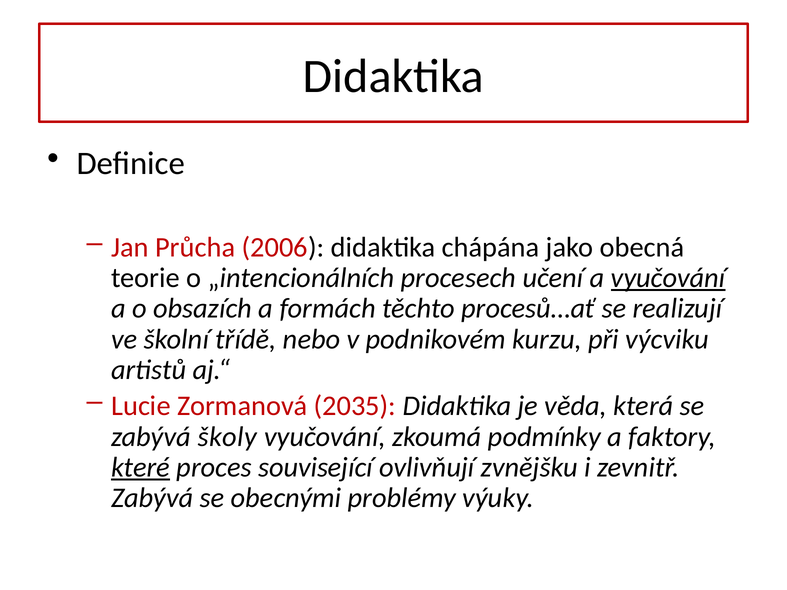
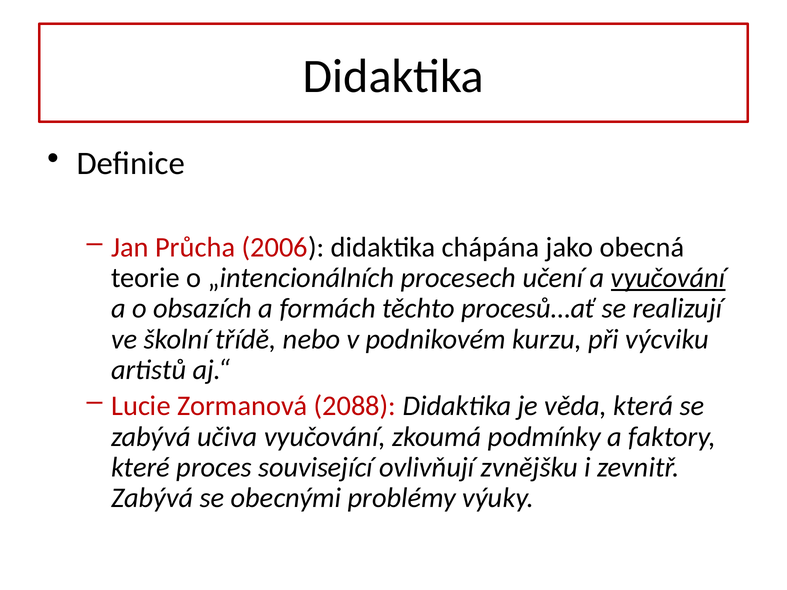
2035: 2035 -> 2088
školy: školy -> učiva
které underline: present -> none
